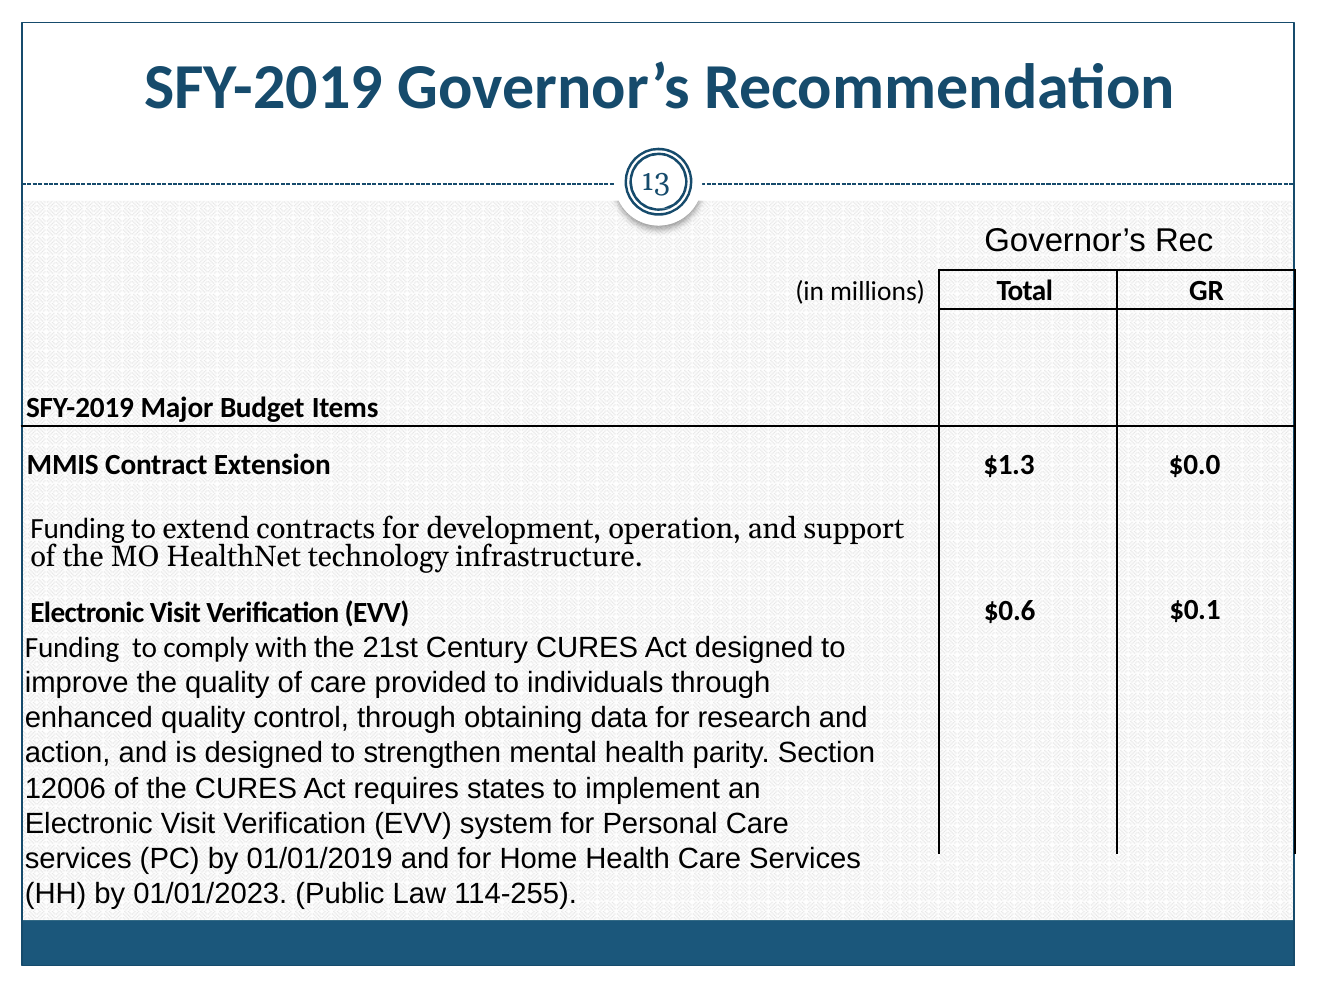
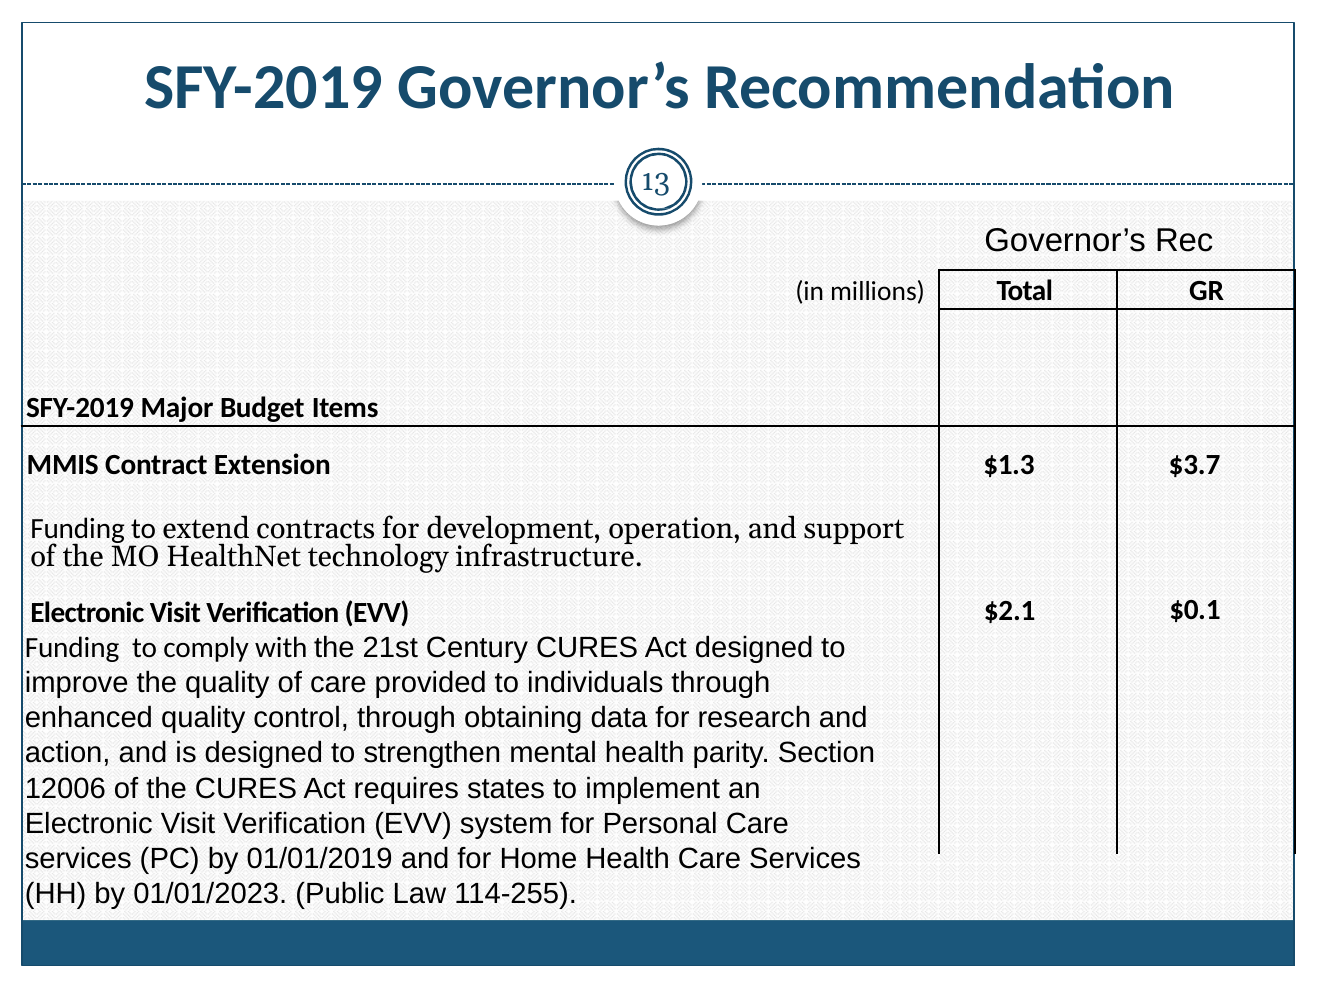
$0.0: $0.0 -> $3.7
$0.6: $0.6 -> $2.1
